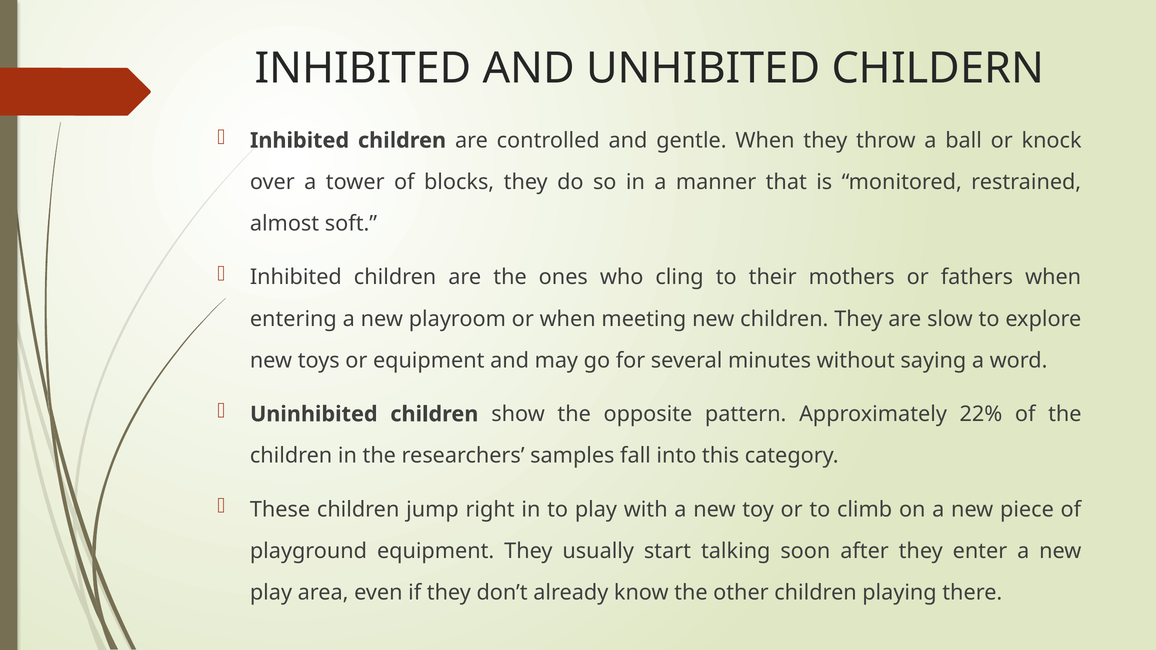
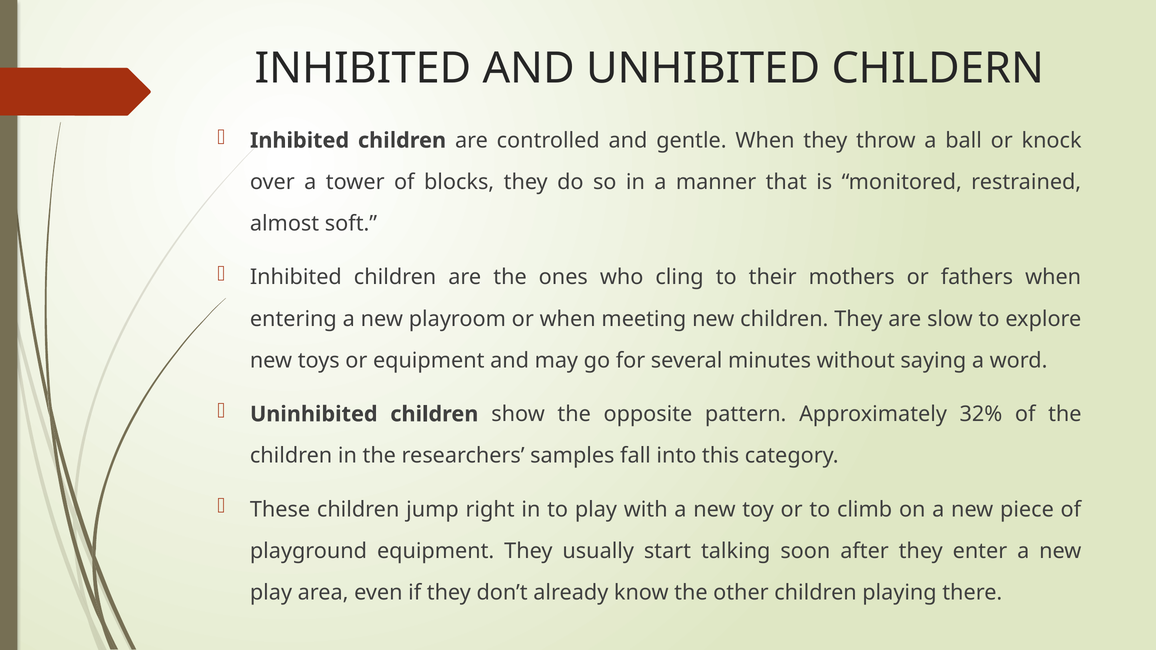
22%: 22% -> 32%
